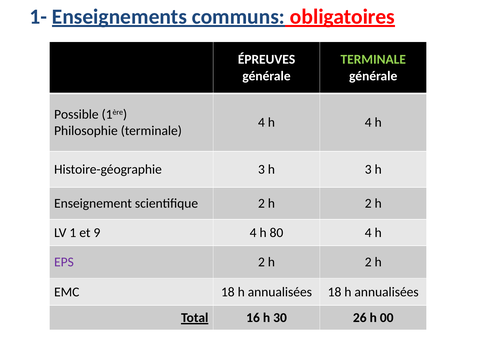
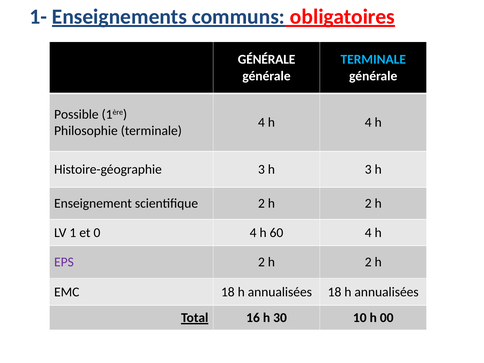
ÉPREUVES at (267, 59): ÉPREUVES -> GÉNÉRALE
TERMINALE at (373, 59) colour: light green -> light blue
9: 9 -> 0
80: 80 -> 60
26: 26 -> 10
